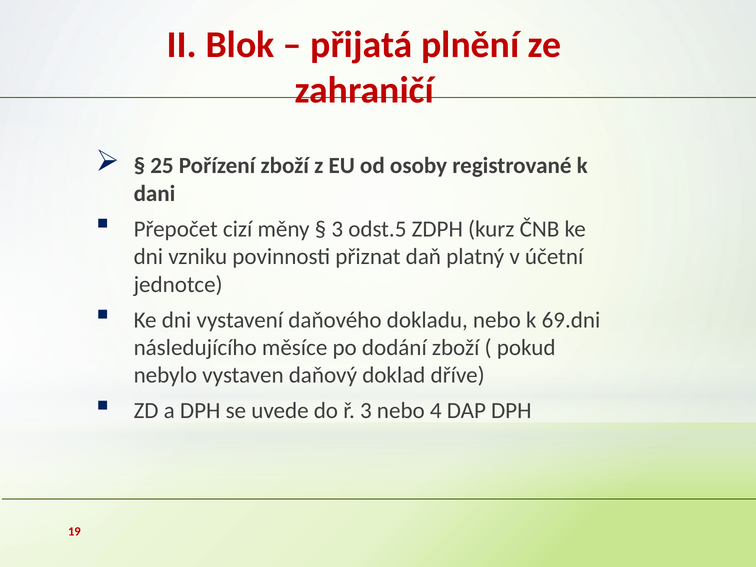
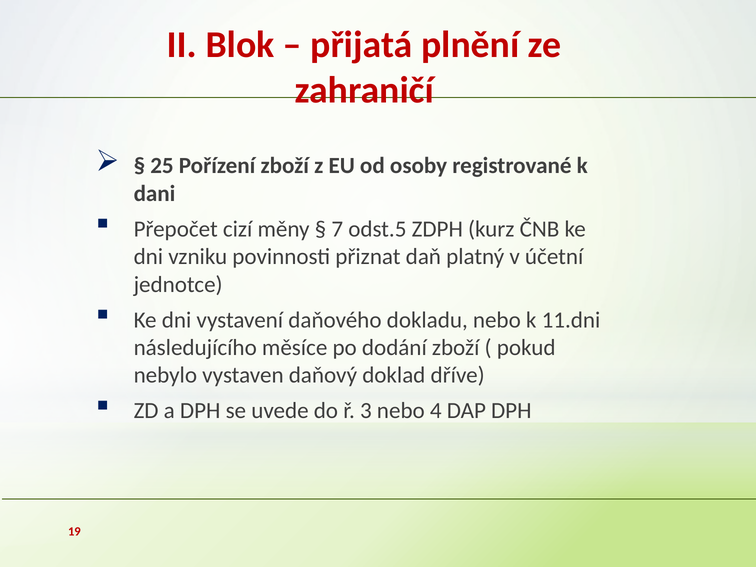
3 at (337, 229): 3 -> 7
69.dni: 69.dni -> 11.dni
